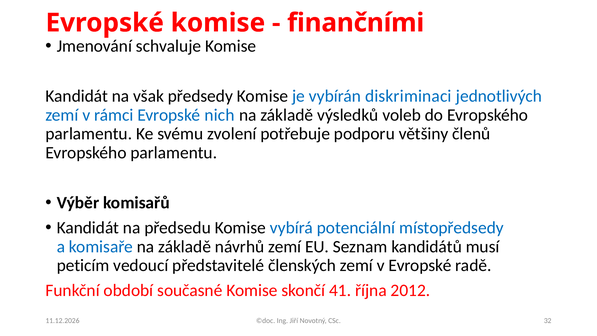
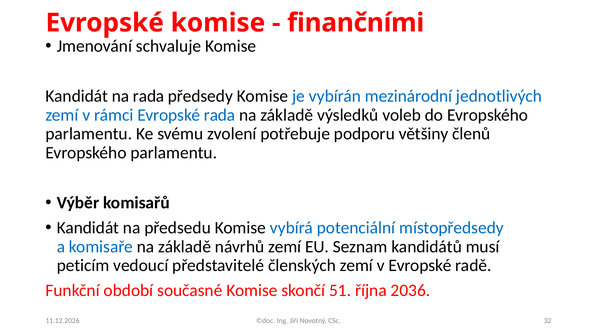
na však: však -> rada
diskriminaci: diskriminaci -> mezinárodní
Evropské nich: nich -> rada
41: 41 -> 51
2012: 2012 -> 2036
